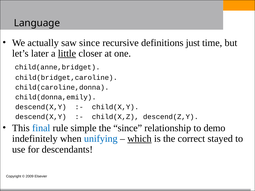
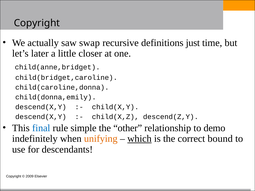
Language at (37, 23): Language -> Copyright
saw since: since -> swap
little underline: present -> none
the since: since -> other
unifying colour: blue -> orange
stayed: stayed -> bound
